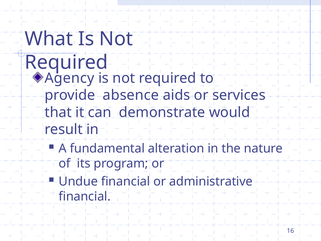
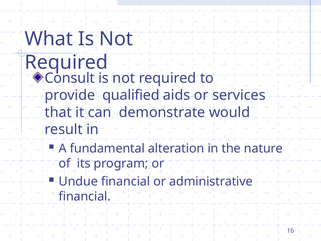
Agency: Agency -> Consult
absence: absence -> qualified
